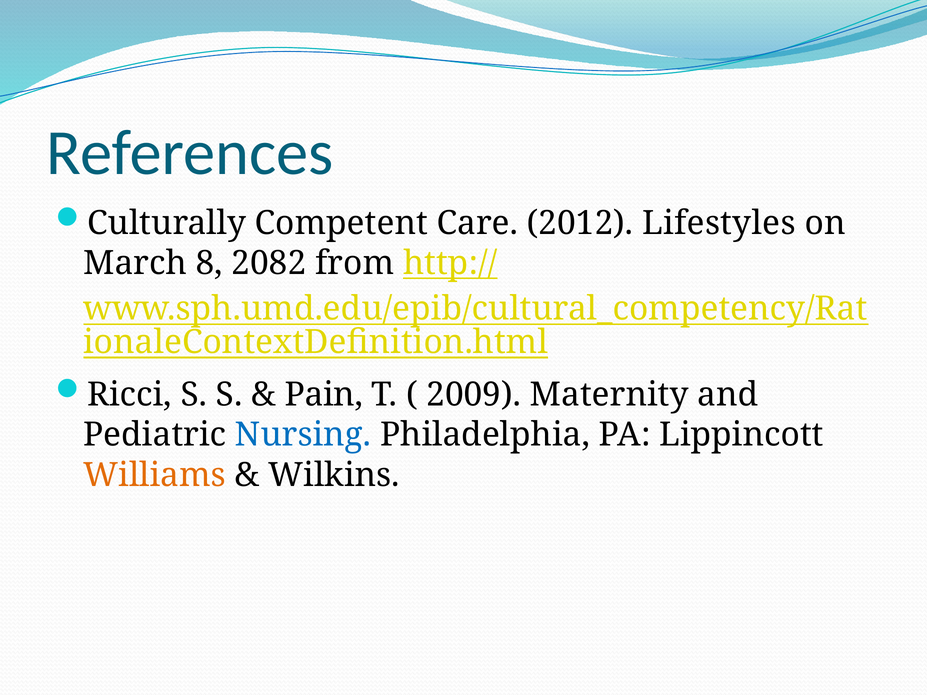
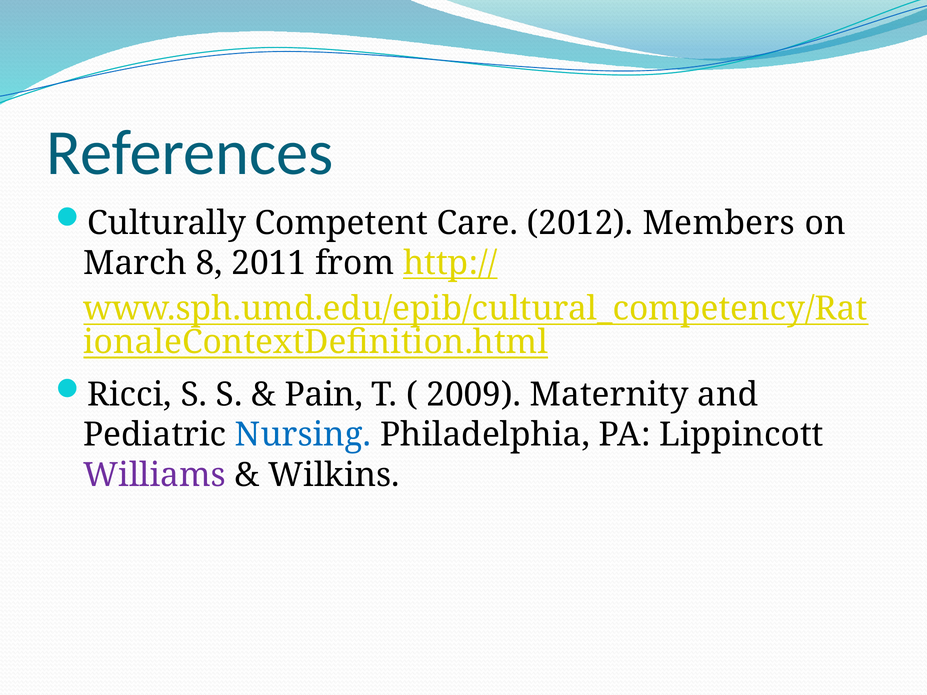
Lifestyles: Lifestyles -> Members
2082: 2082 -> 2011
Williams colour: orange -> purple
